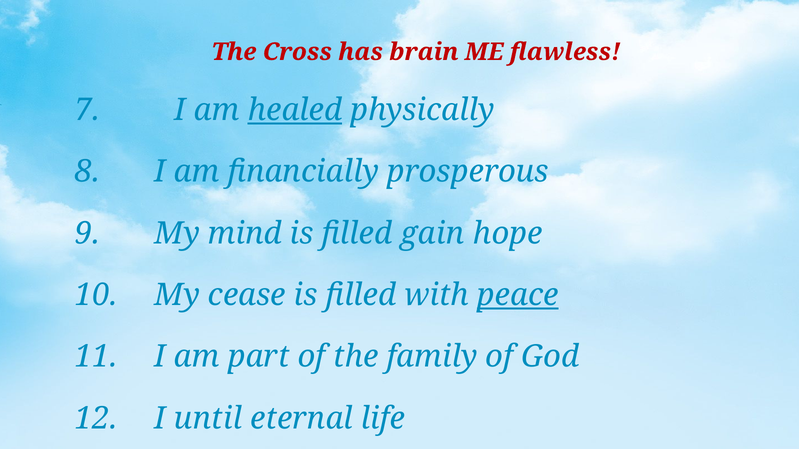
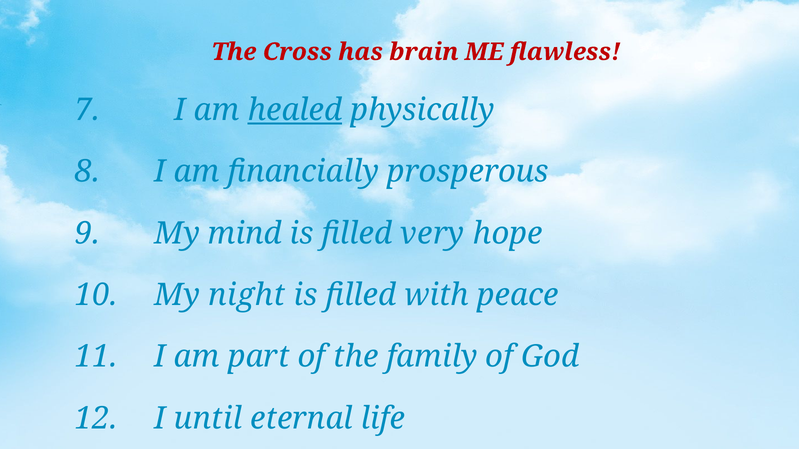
gain: gain -> very
cease: cease -> night
peace underline: present -> none
